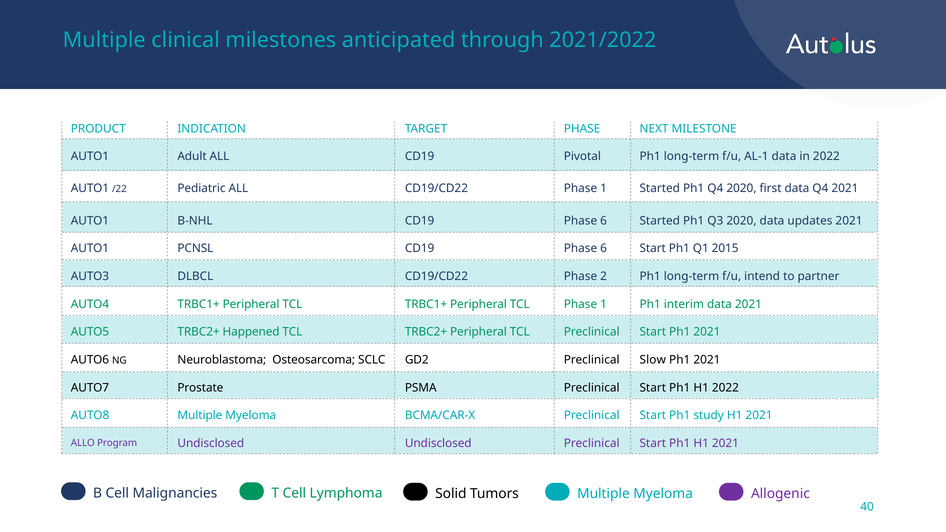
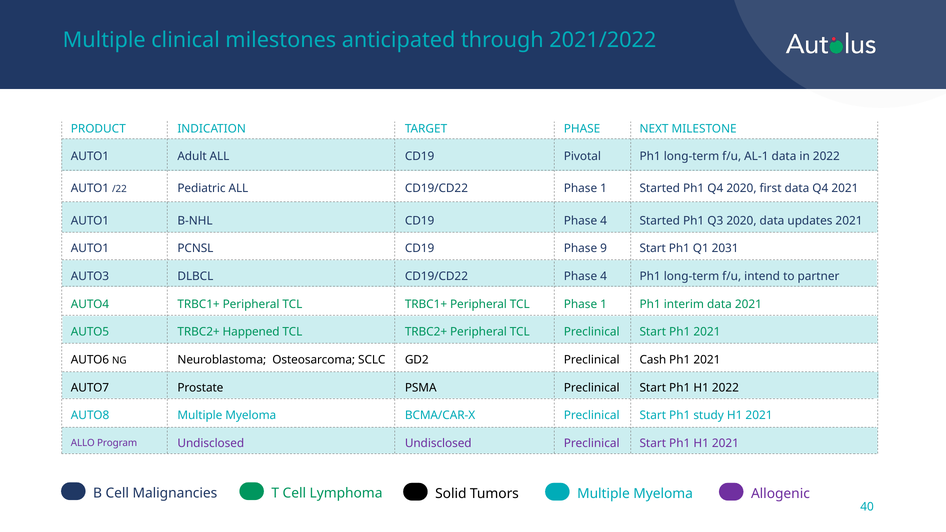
B-NHL CD19 Phase 6: 6 -> 4
PCNSL CD19 Phase 6: 6 -> 9
2015: 2015 -> 2031
CD19/CD22 Phase 2: 2 -> 4
Slow: Slow -> Cash
